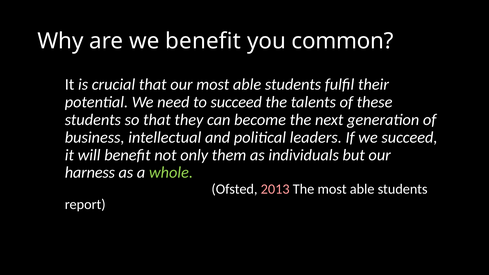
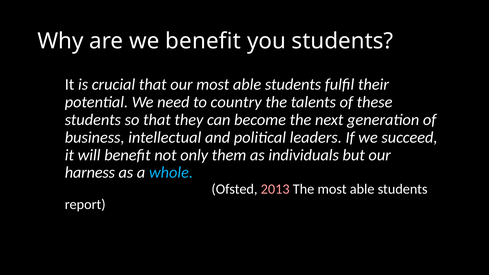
you common: common -> students
to succeed: succeed -> country
whole colour: light green -> light blue
